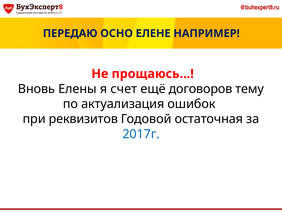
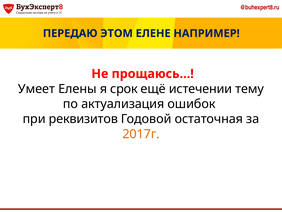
ОСНО: ОСНО -> ЭТОМ
Вновь: Вновь -> Умеет
счет: счет -> срок
договоров: договоров -> истечении
2017г colour: blue -> orange
